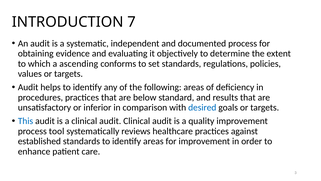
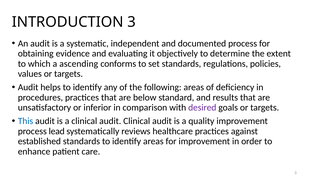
INTRODUCTION 7: 7 -> 3
desired colour: blue -> purple
tool: tool -> lead
